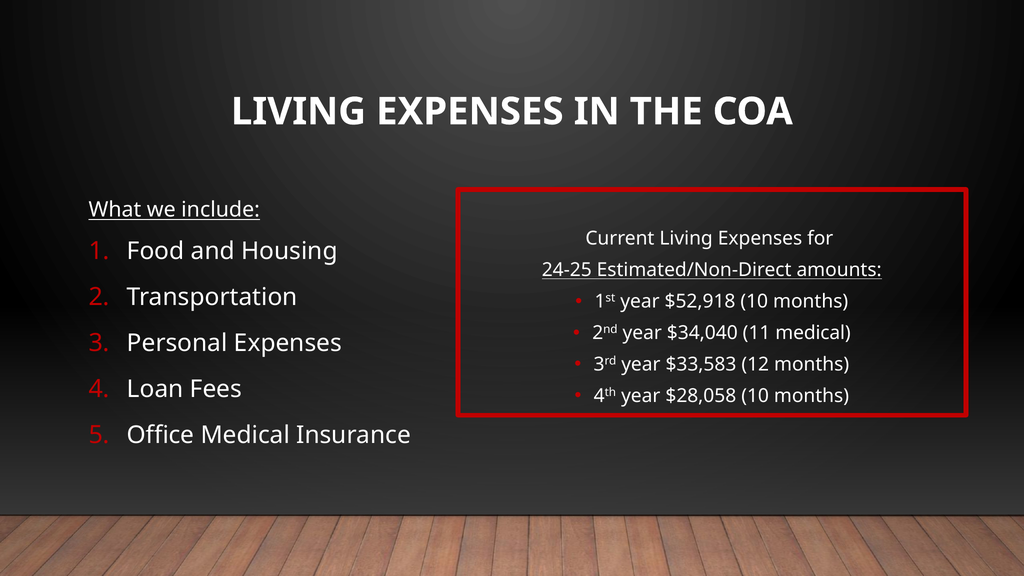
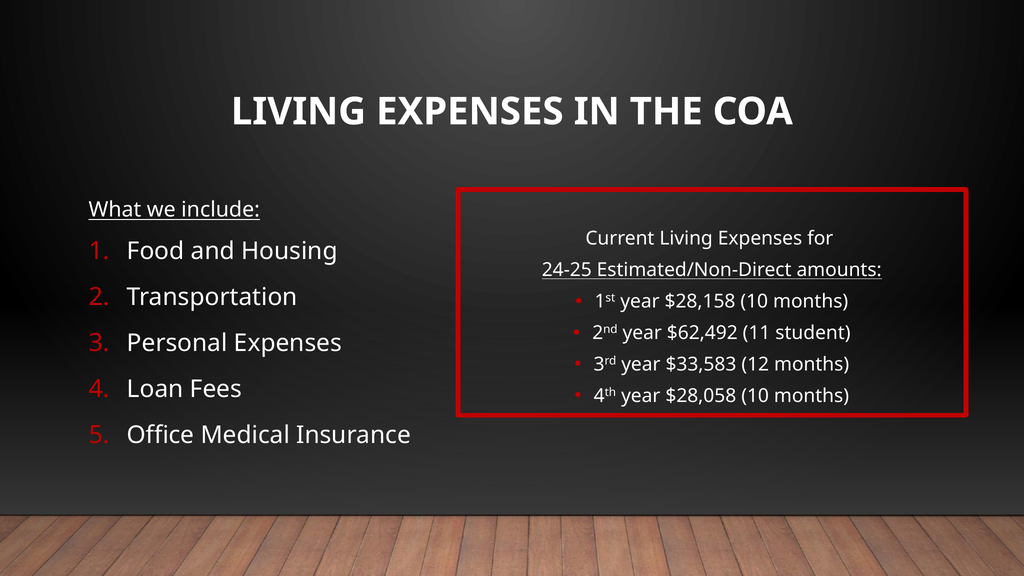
$52,918: $52,918 -> $28,158
$34,040: $34,040 -> $62,492
11 medical: medical -> student
